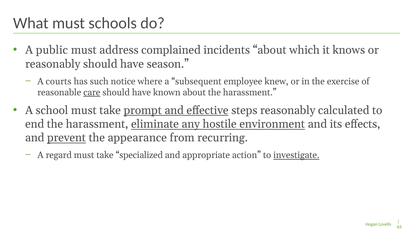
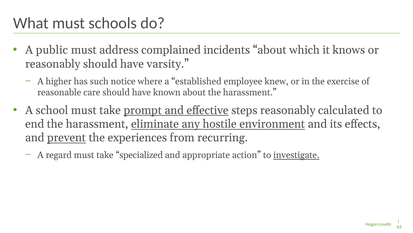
season: season -> varsity
courts: courts -> higher
subsequent: subsequent -> established
care underline: present -> none
appearance: appearance -> experiences
